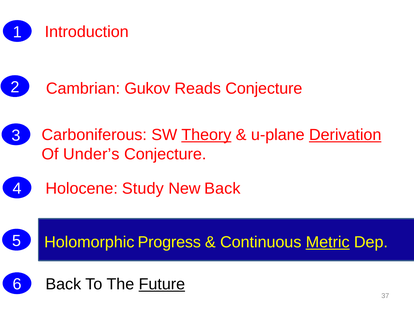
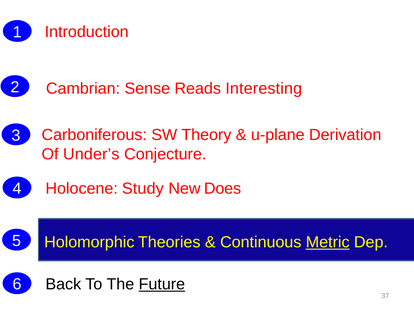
Gukov: Gukov -> Sense
Reads Conjecture: Conjecture -> Interesting
Theory underline: present -> none
Derivation underline: present -> none
New Back: Back -> Does
Progress: Progress -> Theories
